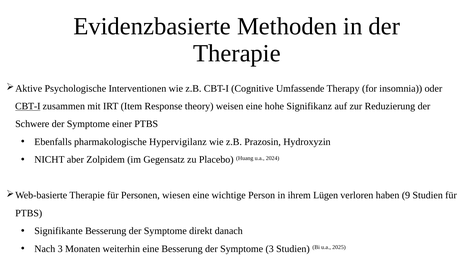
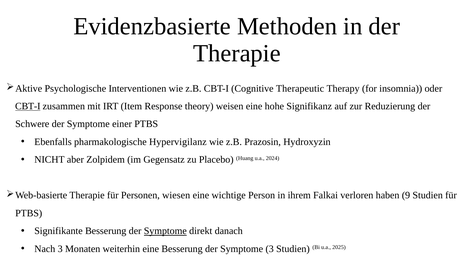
Umfassende: Umfassende -> Therapeutic
Lügen: Lügen -> Falkai
Symptome at (165, 231) underline: none -> present
